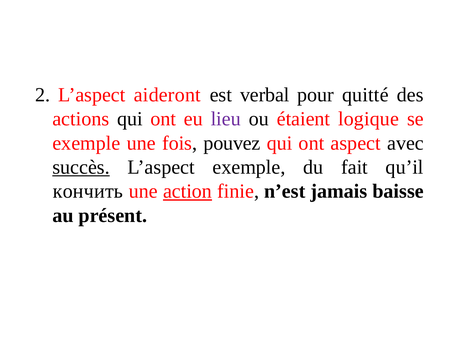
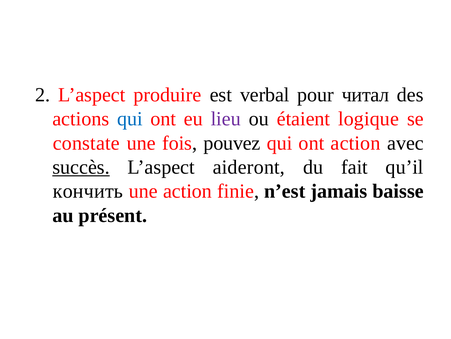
aideront: aideront -> produire
quitté: quitté -> читал
qui at (130, 119) colour: black -> blue
exemple at (86, 143): exemple -> constate
ont aspect: aspect -> action
L’aspect exemple: exemple -> aideront
action at (188, 191) underline: present -> none
